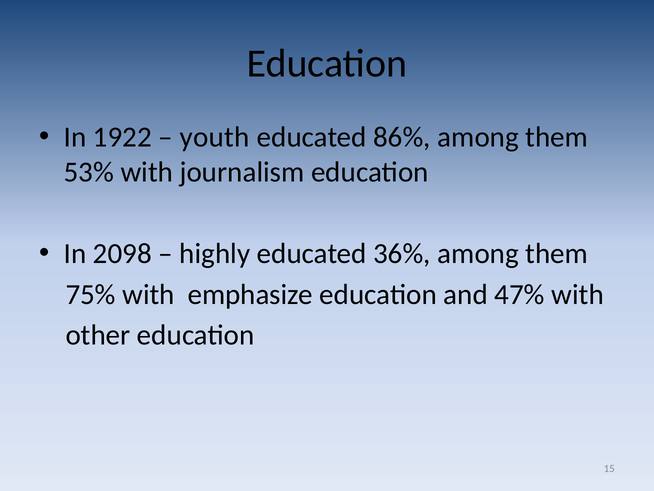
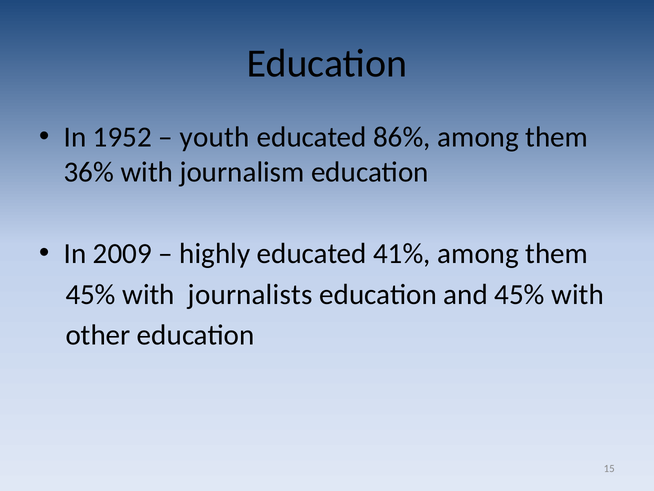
1922: 1922 -> 1952
53%: 53% -> 36%
2098: 2098 -> 2009
36%: 36% -> 41%
75% at (91, 294): 75% -> 45%
emphasize: emphasize -> journalists
and 47%: 47% -> 45%
